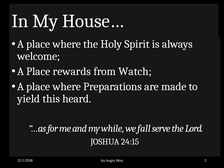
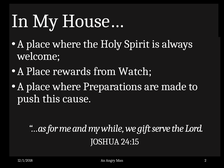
yield: yield -> push
heard: heard -> cause
fall: fall -> gift
